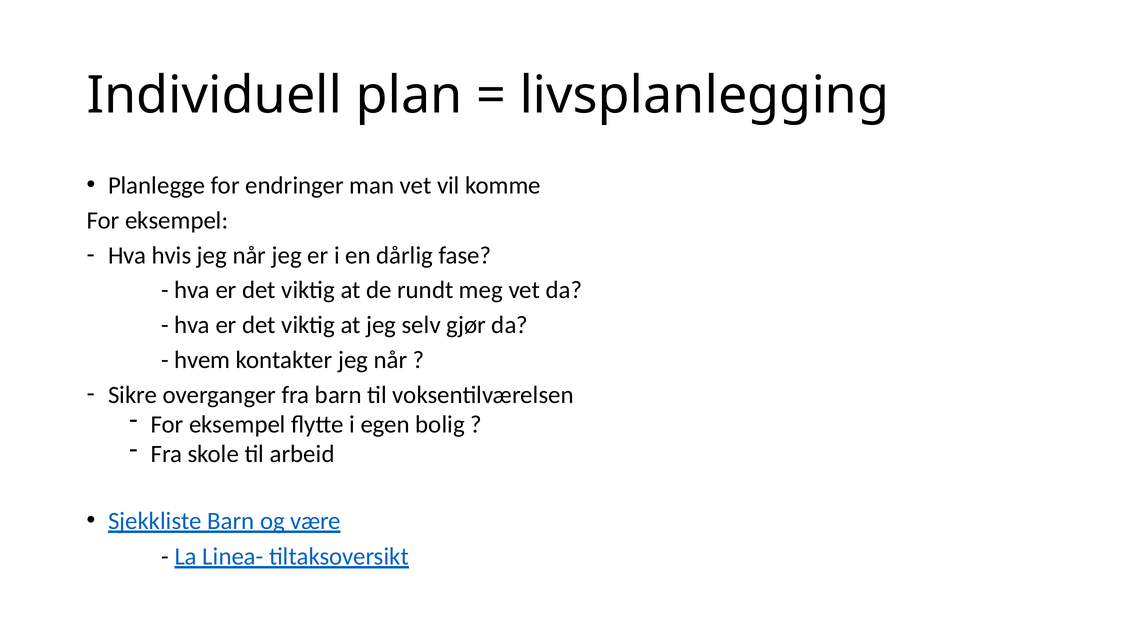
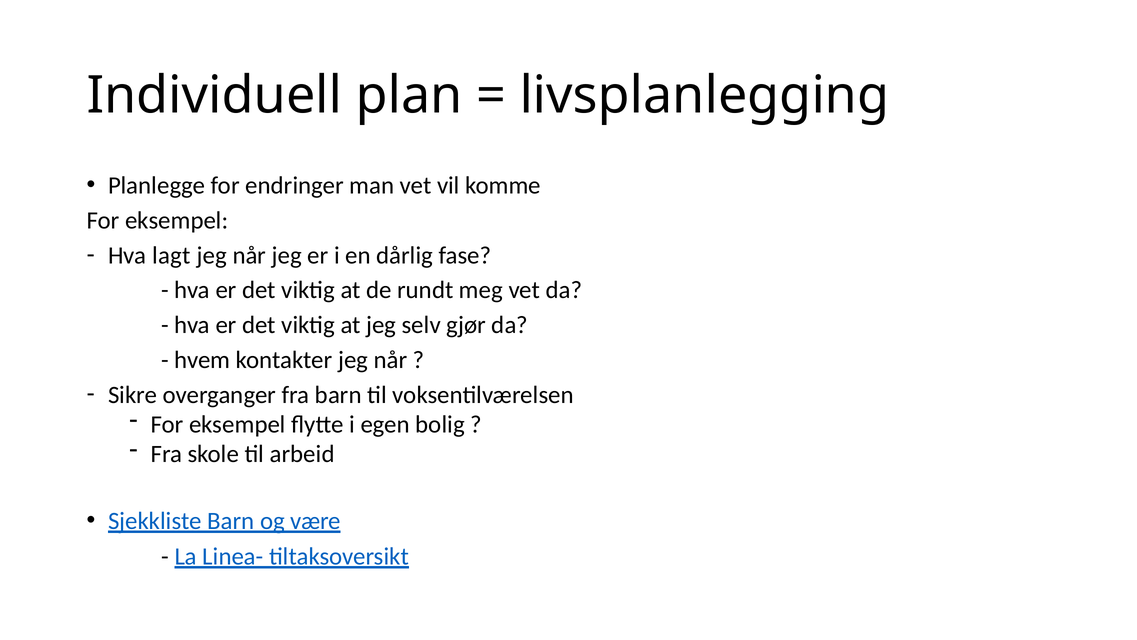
hvis: hvis -> lagt
